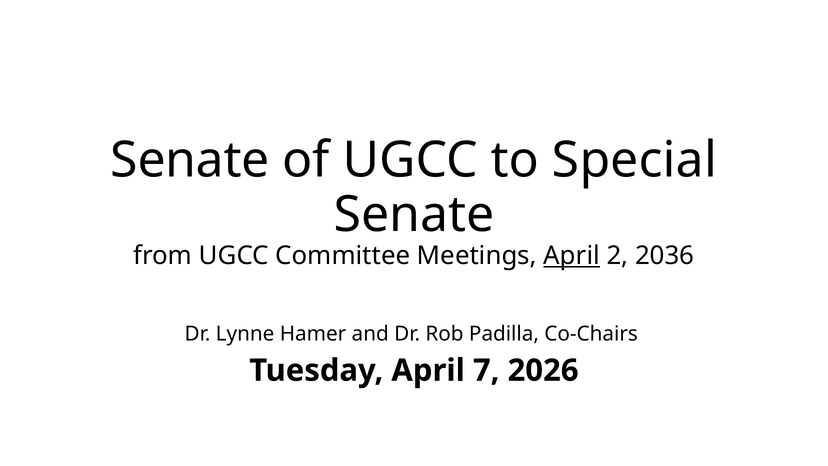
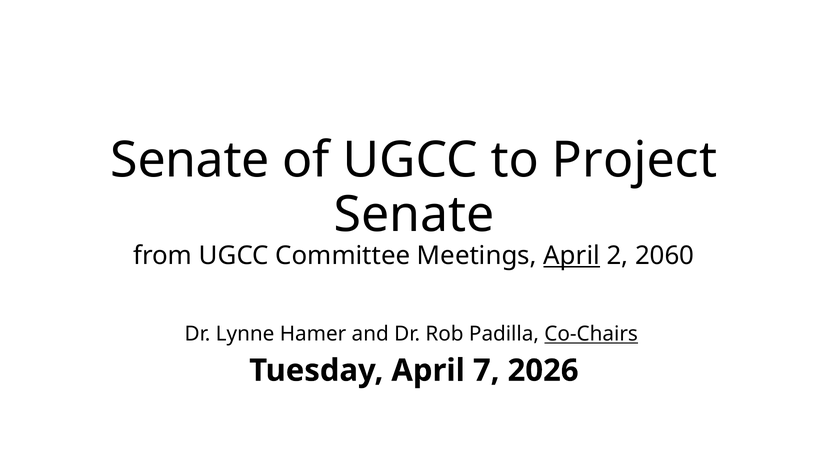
Special: Special -> Project
2036: 2036 -> 2060
Co-Chairs underline: none -> present
